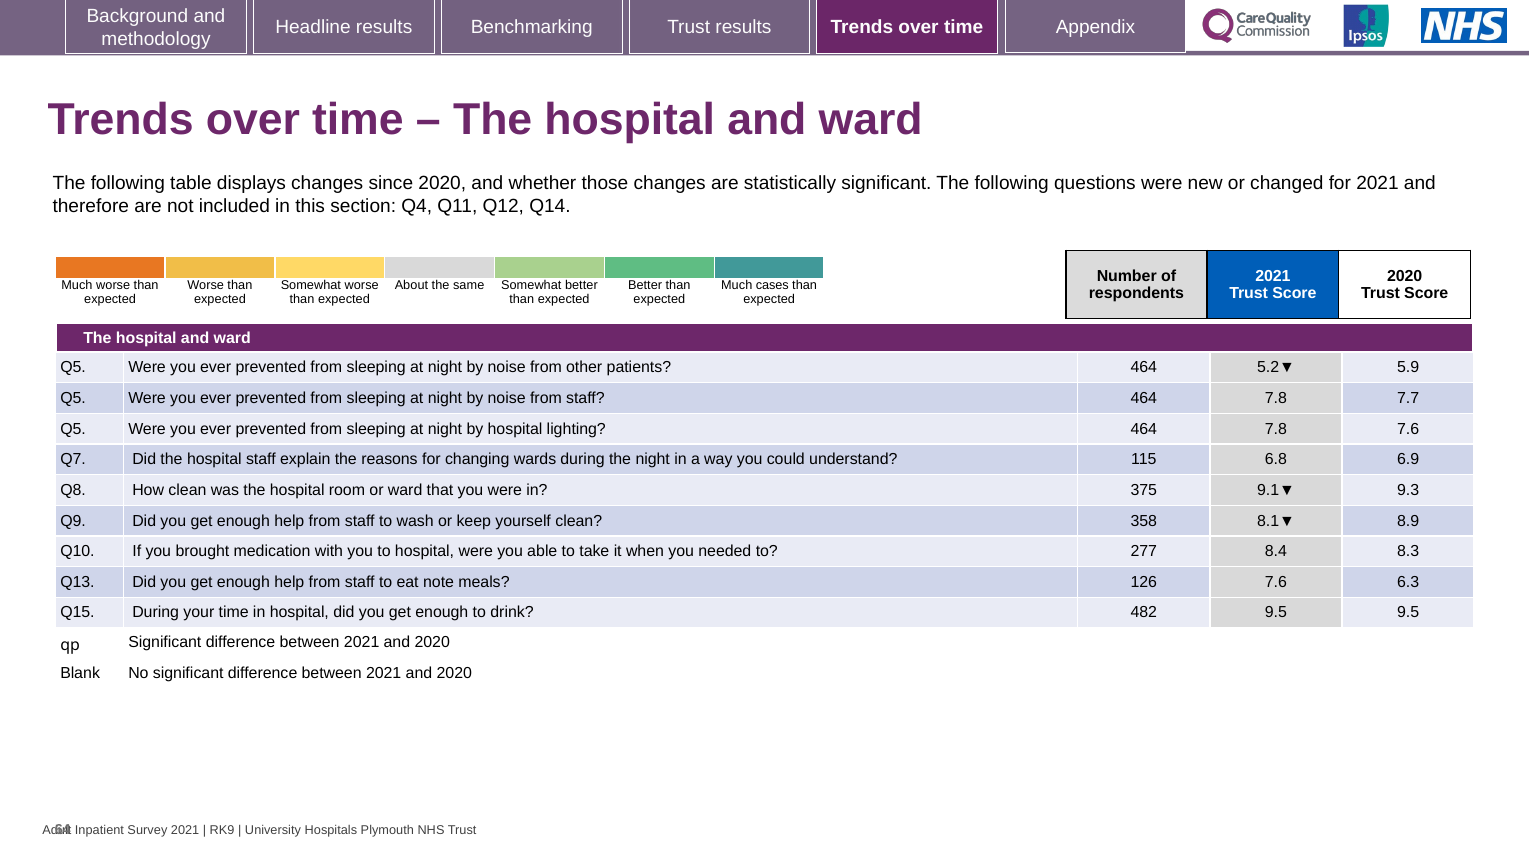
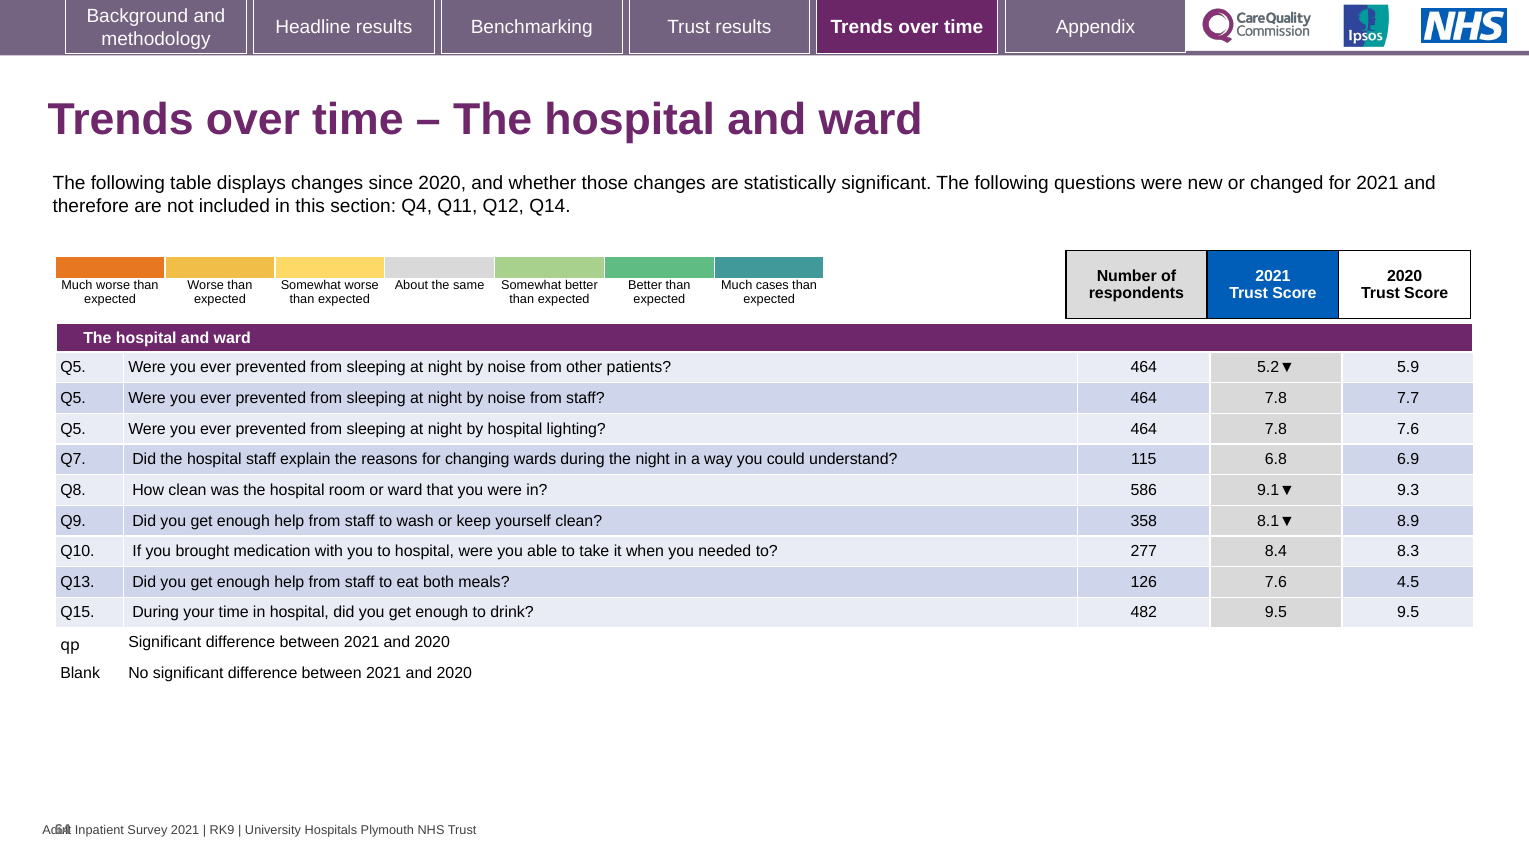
375: 375 -> 586
note: note -> both
6.3: 6.3 -> 4.5
